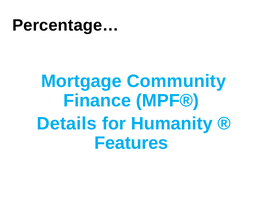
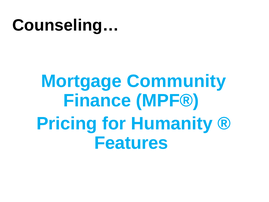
Percentage…: Percentage… -> Counseling…
Details: Details -> Pricing
